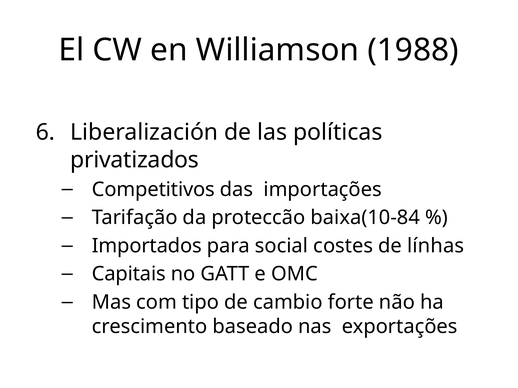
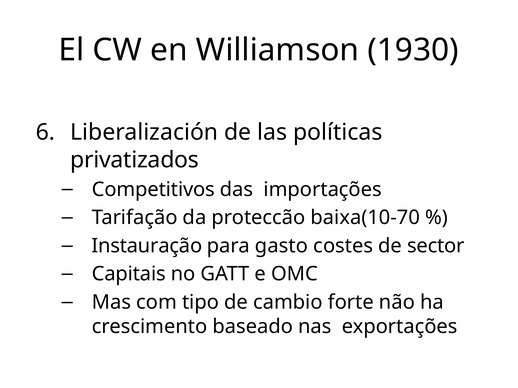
1988: 1988 -> 1930
baixa(10-84: baixa(10-84 -> baixa(10-70
Importados: Importados -> Instauração
social: social -> gasto
línhas: línhas -> sector
